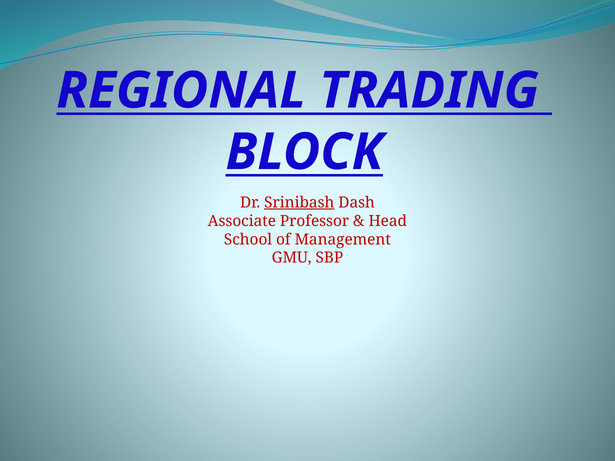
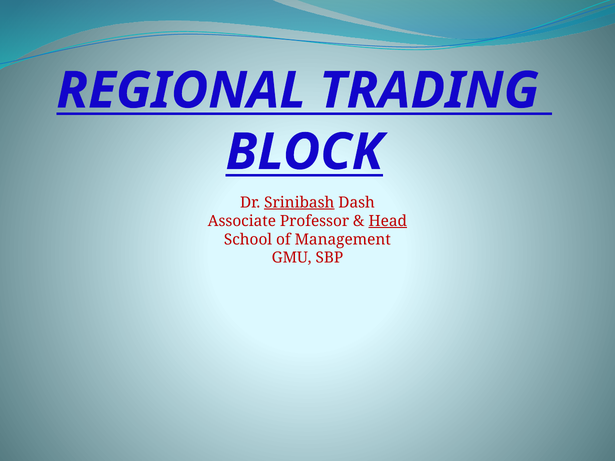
Head underline: none -> present
